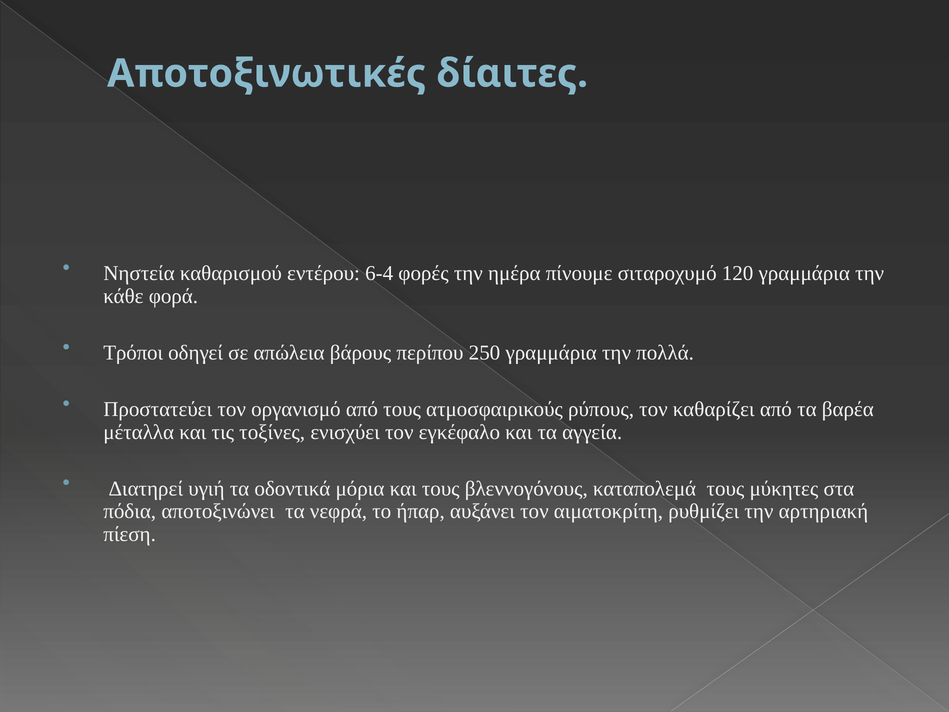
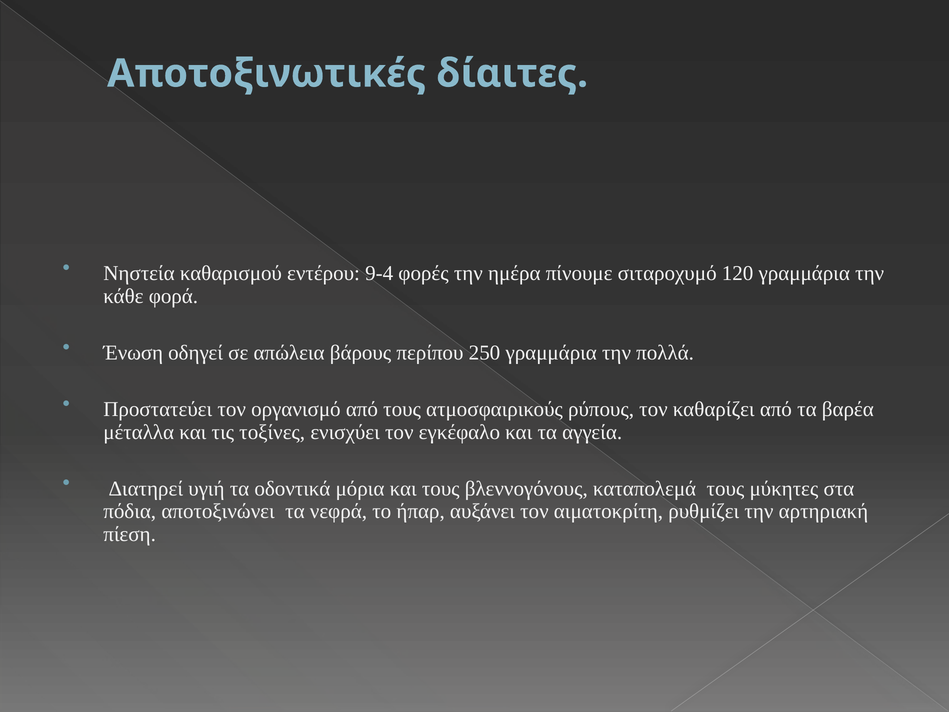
6-4: 6-4 -> 9-4
Τρόποι: Τρόποι -> Ένωση
